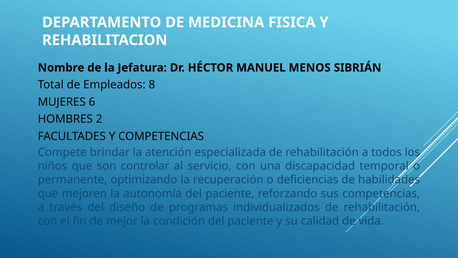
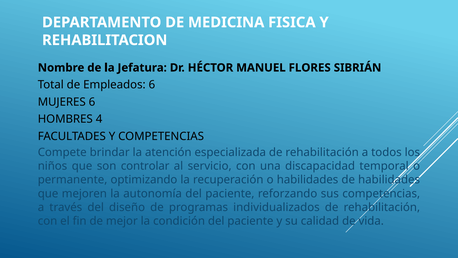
MENOS: MENOS -> FLORES
Empleados 8: 8 -> 6
2: 2 -> 4
o deficiencias: deficiencias -> habilidades
